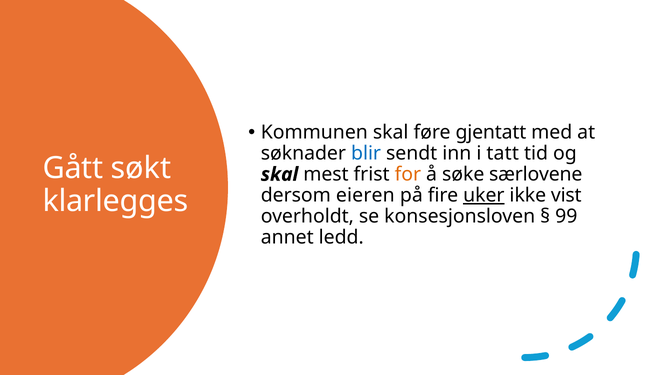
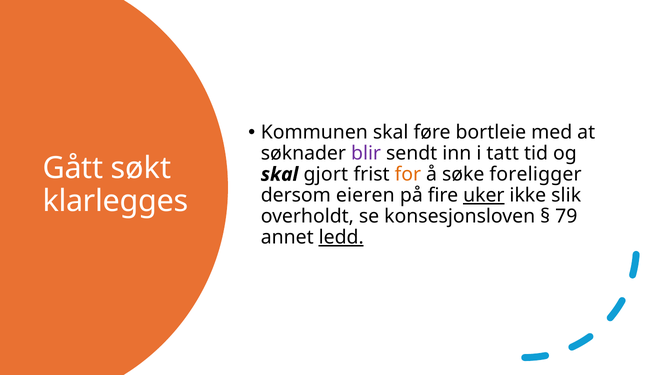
gjentatt: gjentatt -> bortleie
blir colour: blue -> purple
mest: mest -> gjort
særlovene: særlovene -> foreligger
vist: vist -> slik
99: 99 -> 79
ledd underline: none -> present
